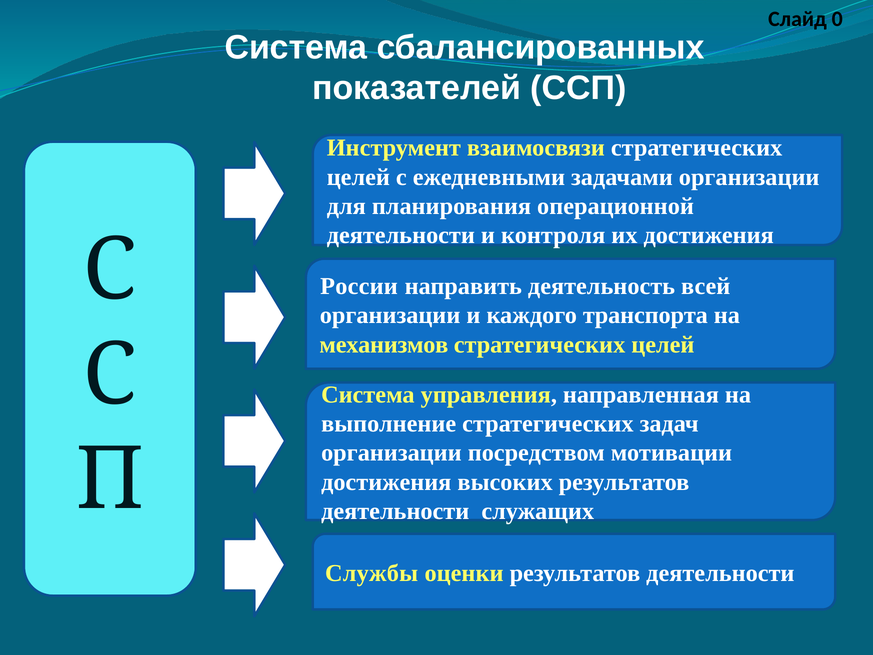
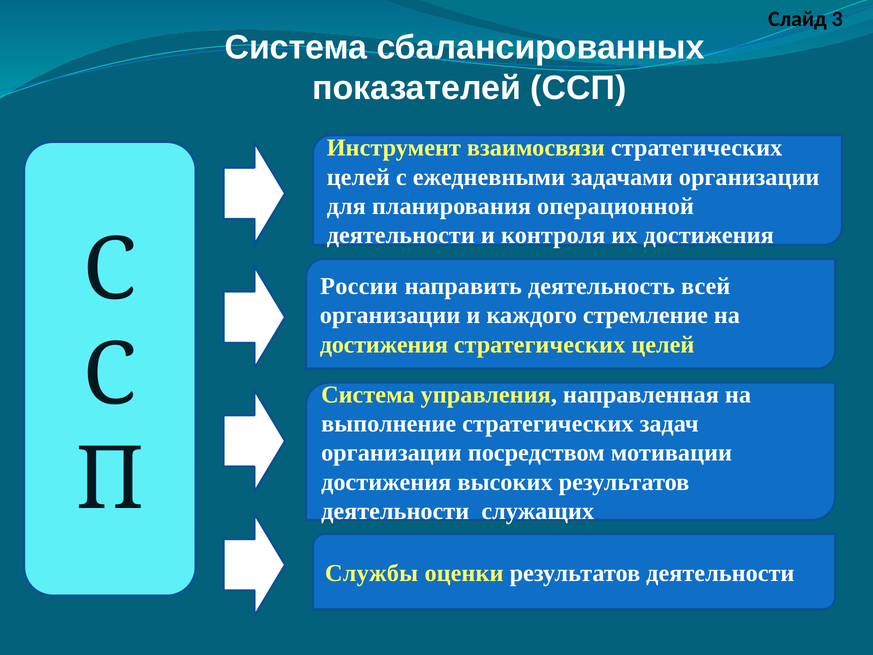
0: 0 -> 3
транспорта: транспорта -> стремление
механизмов at (384, 344): механизмов -> достижения
